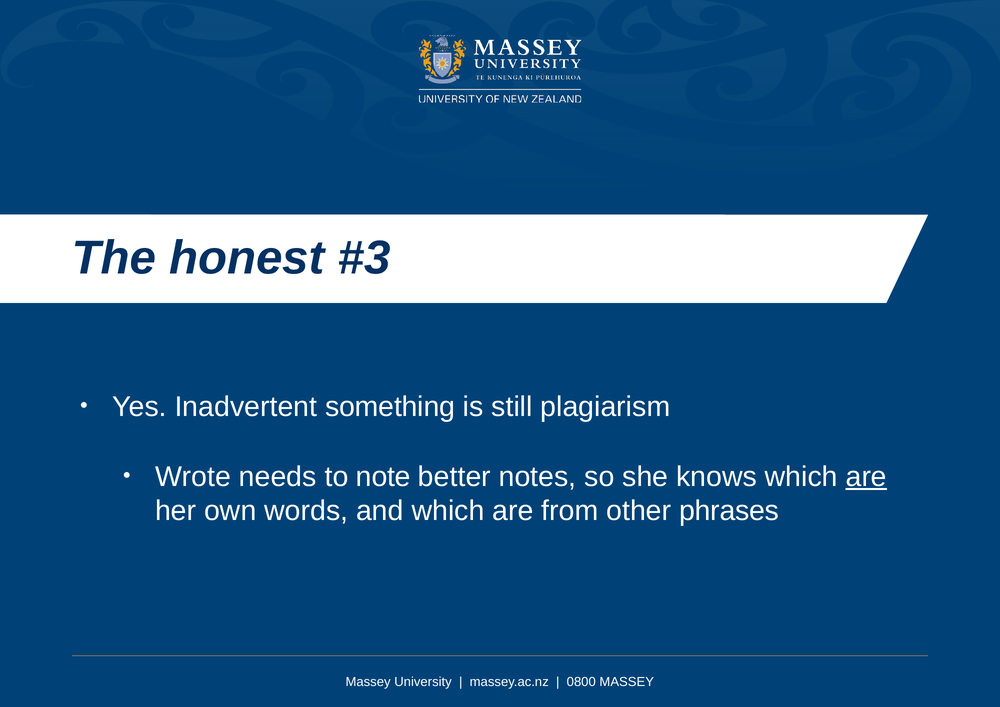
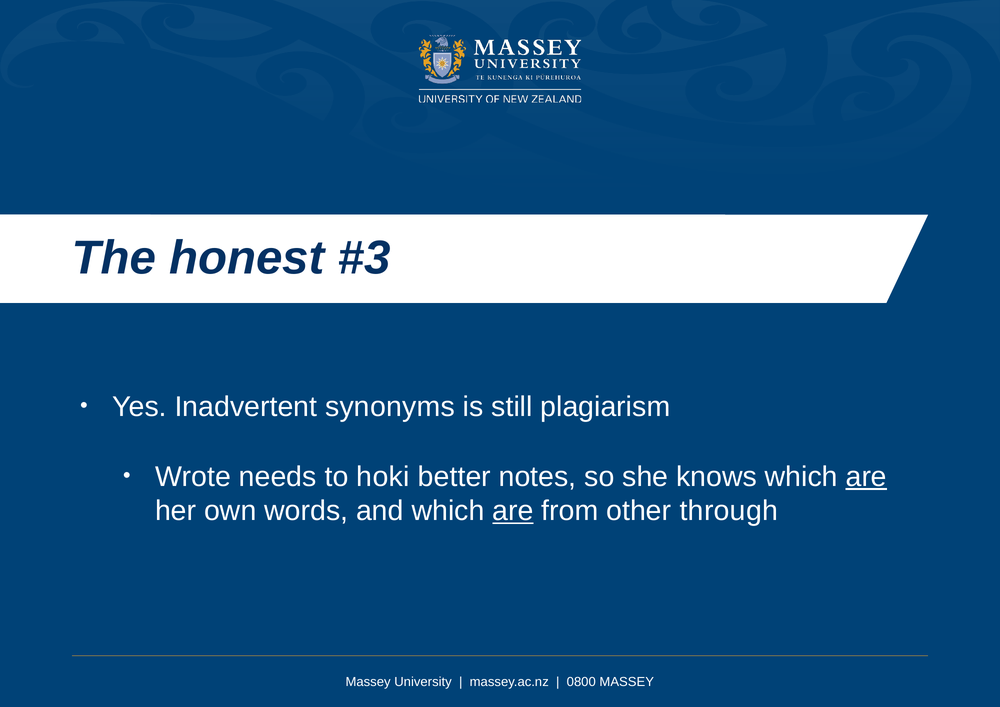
something: something -> synonyms
note: note -> hoki
are at (513, 511) underline: none -> present
phrases: phrases -> through
